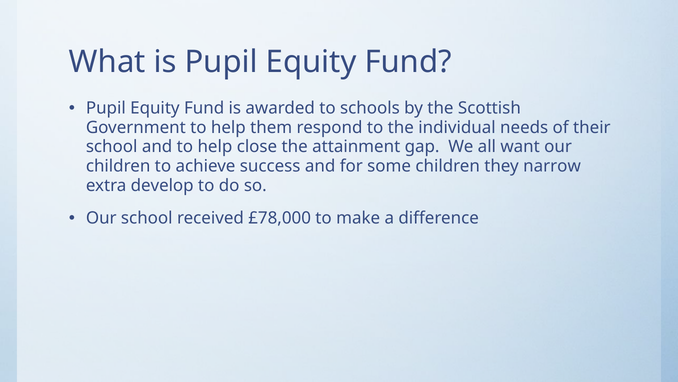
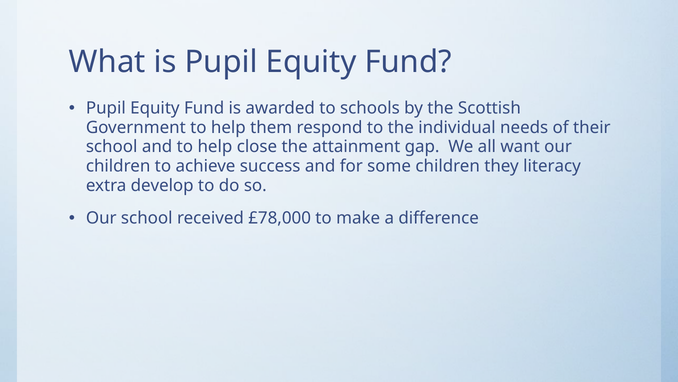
narrow: narrow -> literacy
